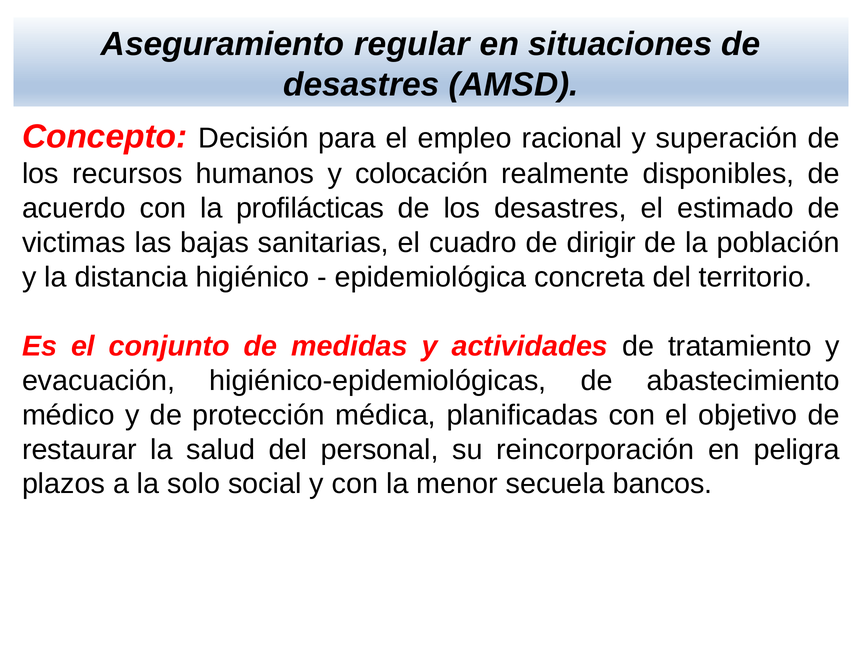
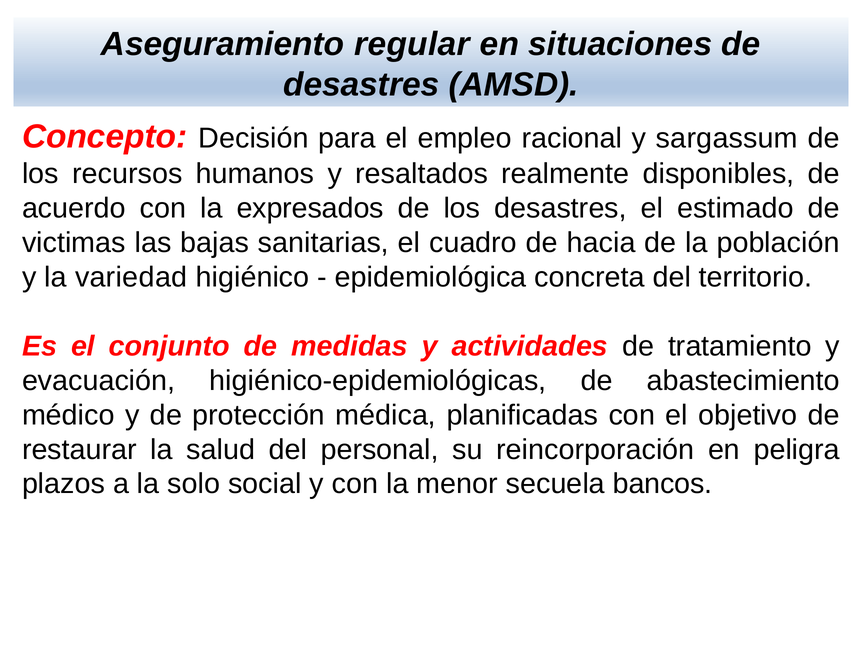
superación: superación -> sargassum
colocación: colocación -> resaltados
profilácticas: profilácticas -> expresados
dirigir: dirigir -> hacia
distancia: distancia -> variedad
